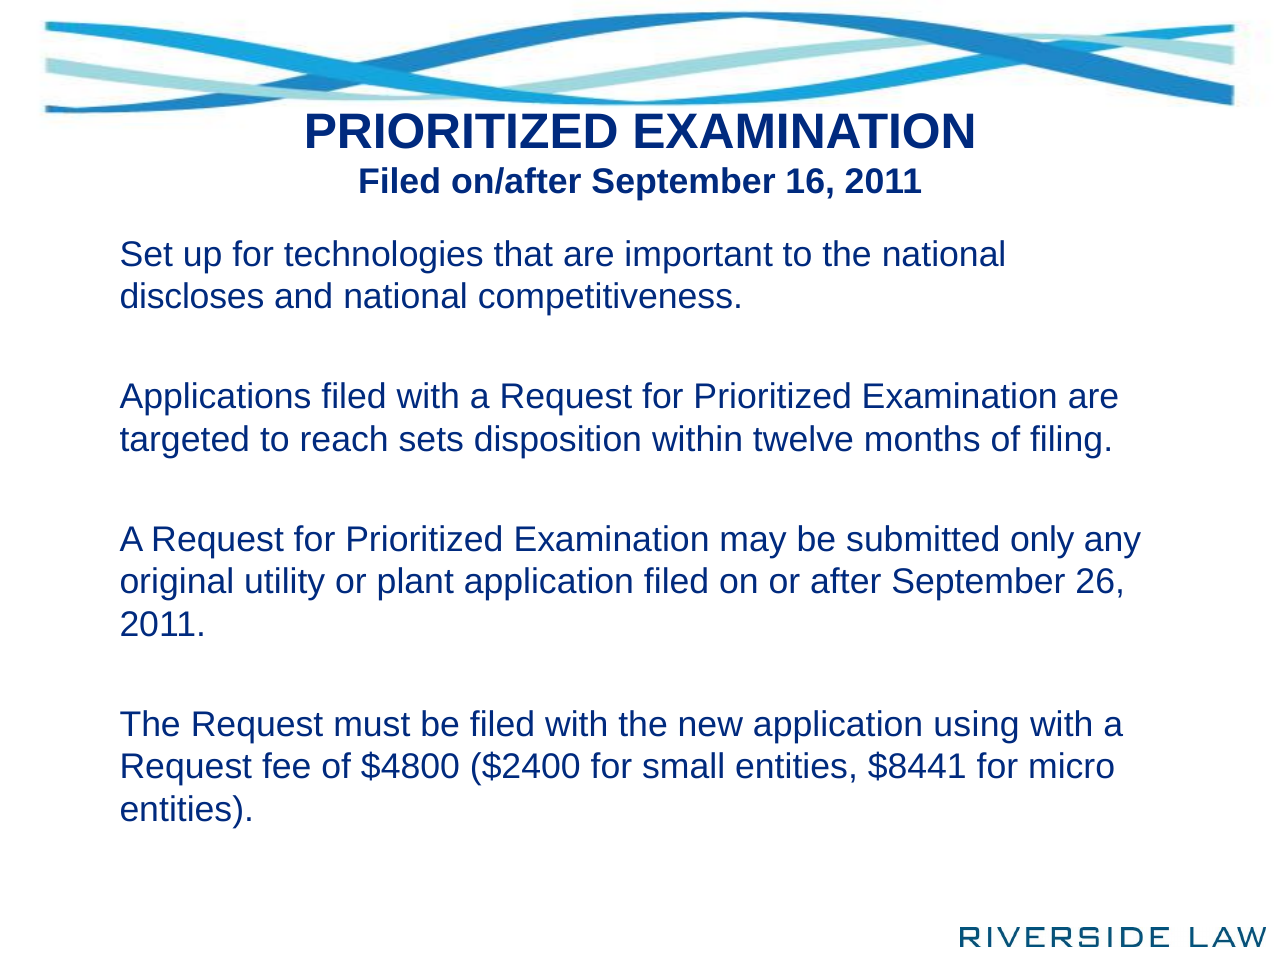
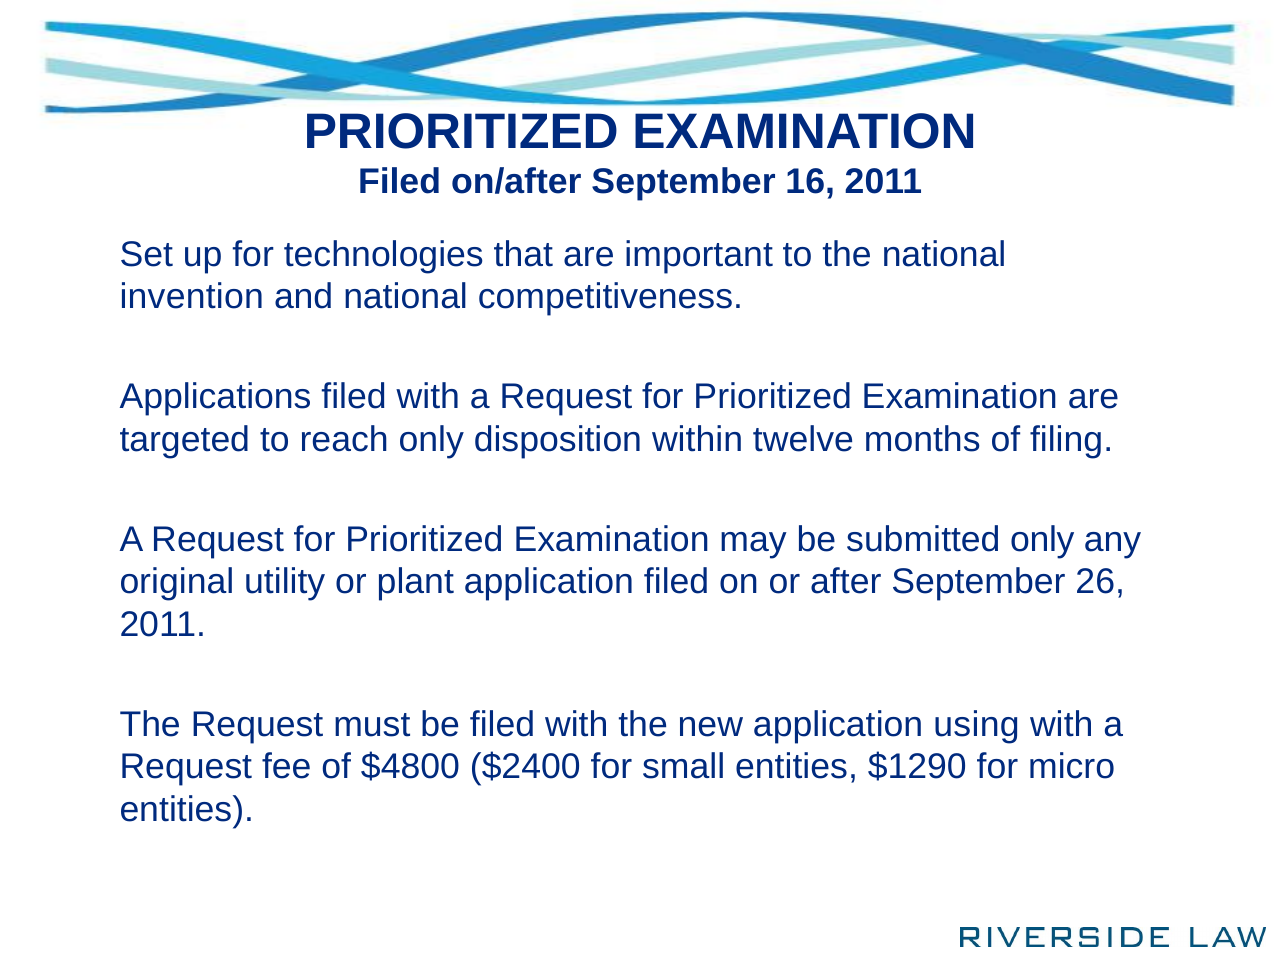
discloses: discloses -> invention
reach sets: sets -> only
$8441: $8441 -> $1290
